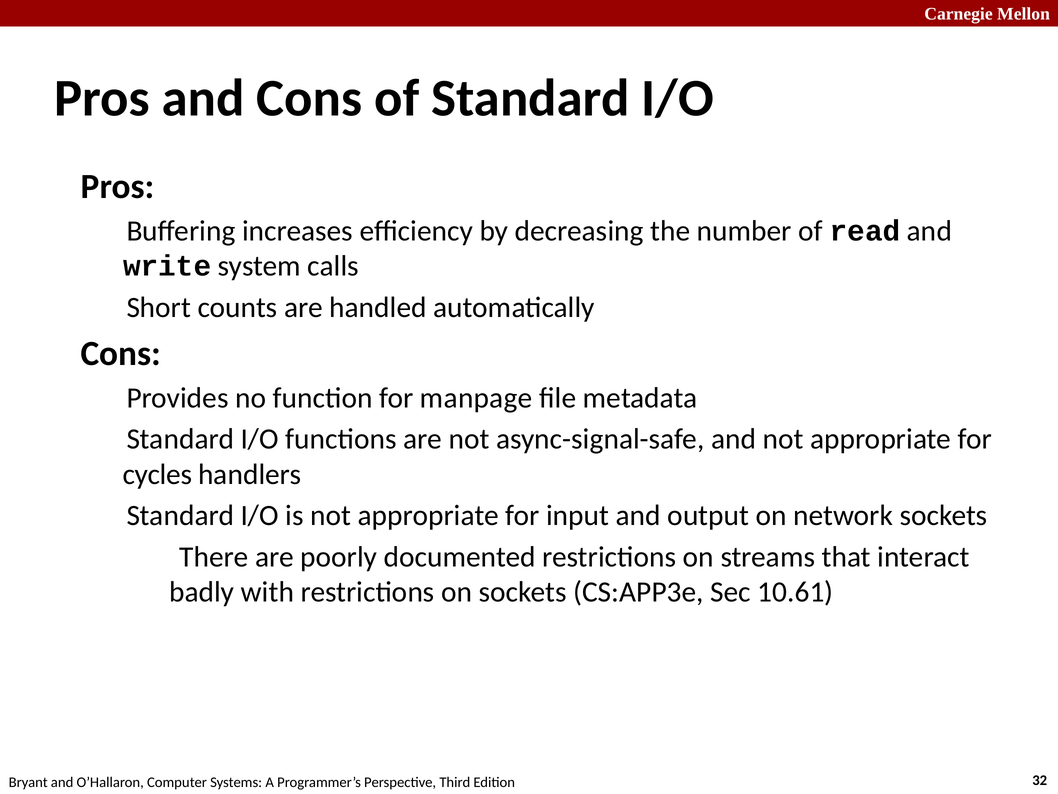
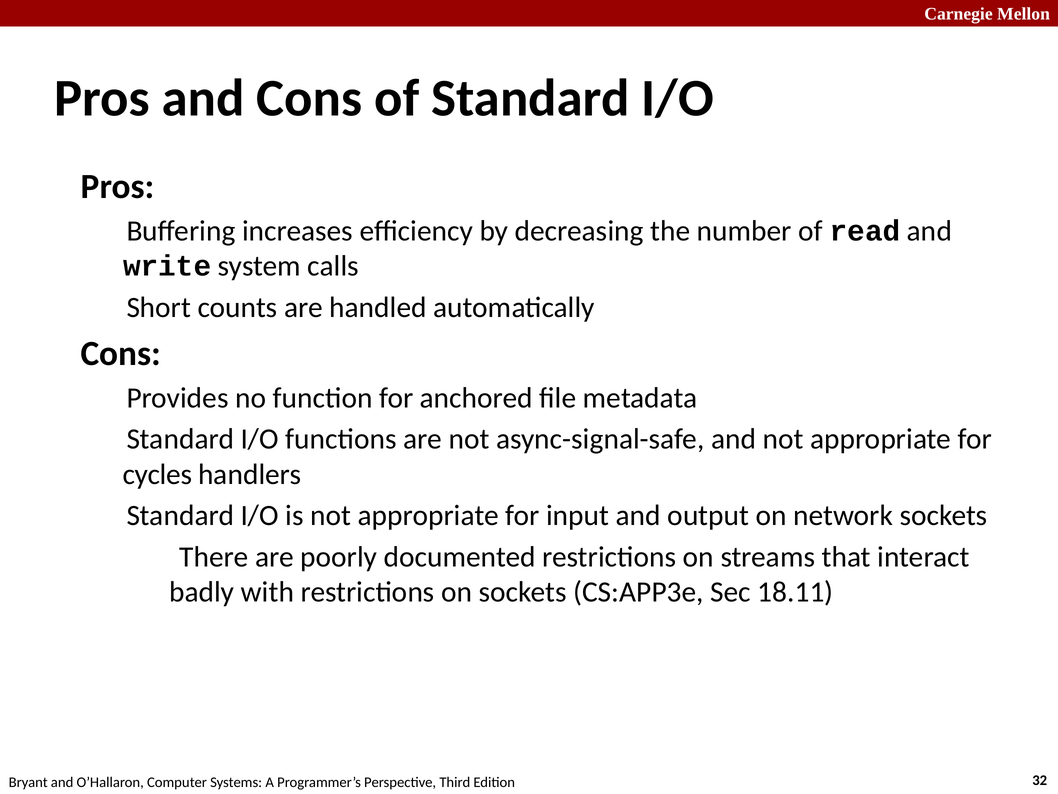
manpage: manpage -> anchored
10.61: 10.61 -> 18.11
